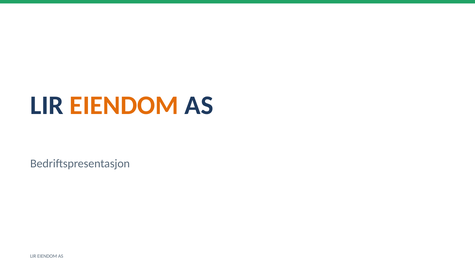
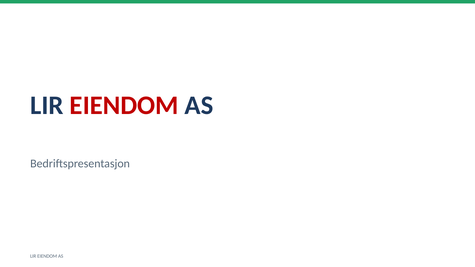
EIENDOM at (124, 105) colour: orange -> red
